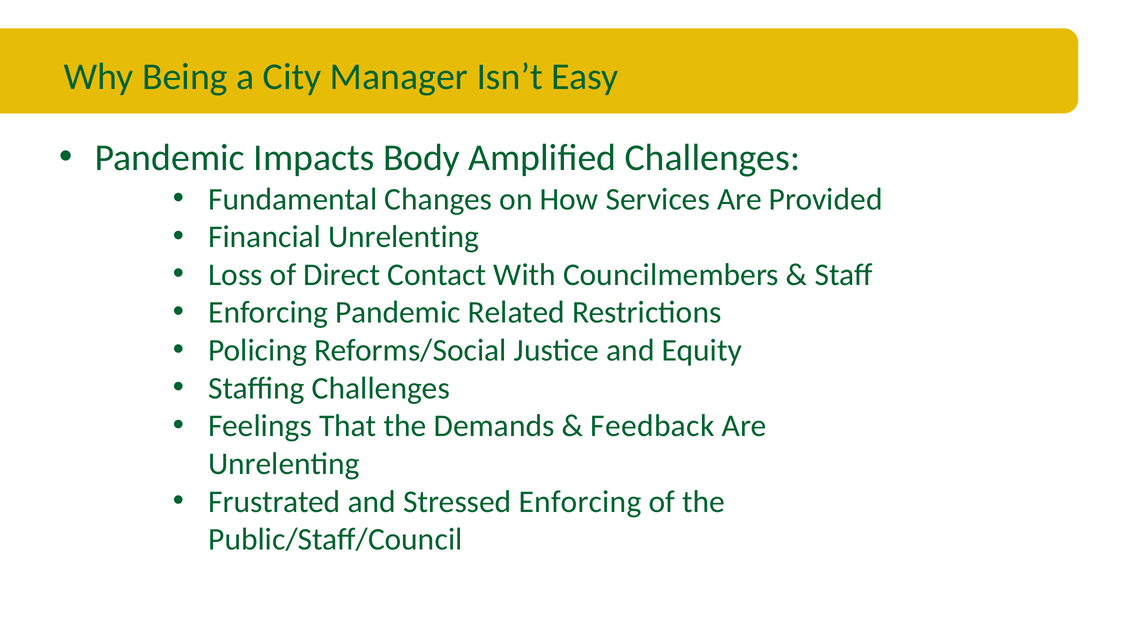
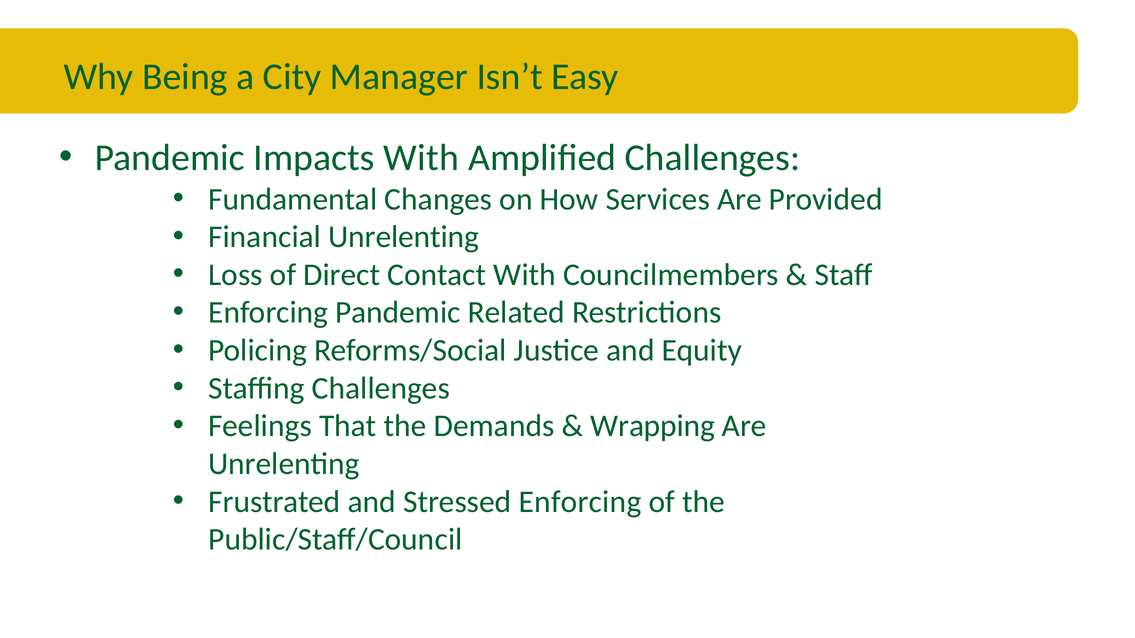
Impacts Body: Body -> With
Feedback: Feedback -> Wrapping
